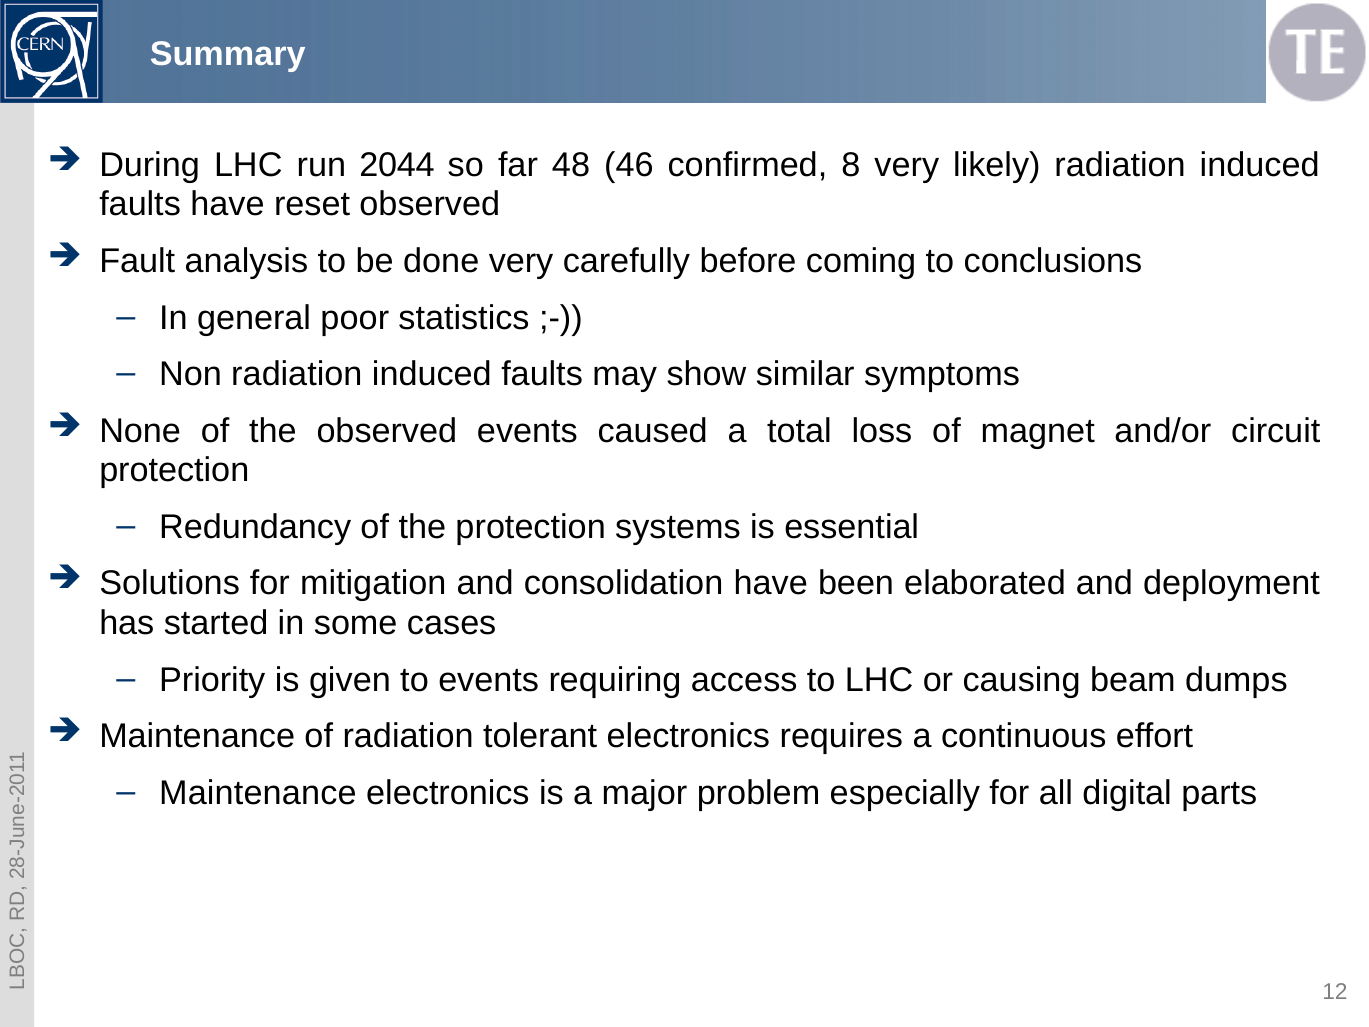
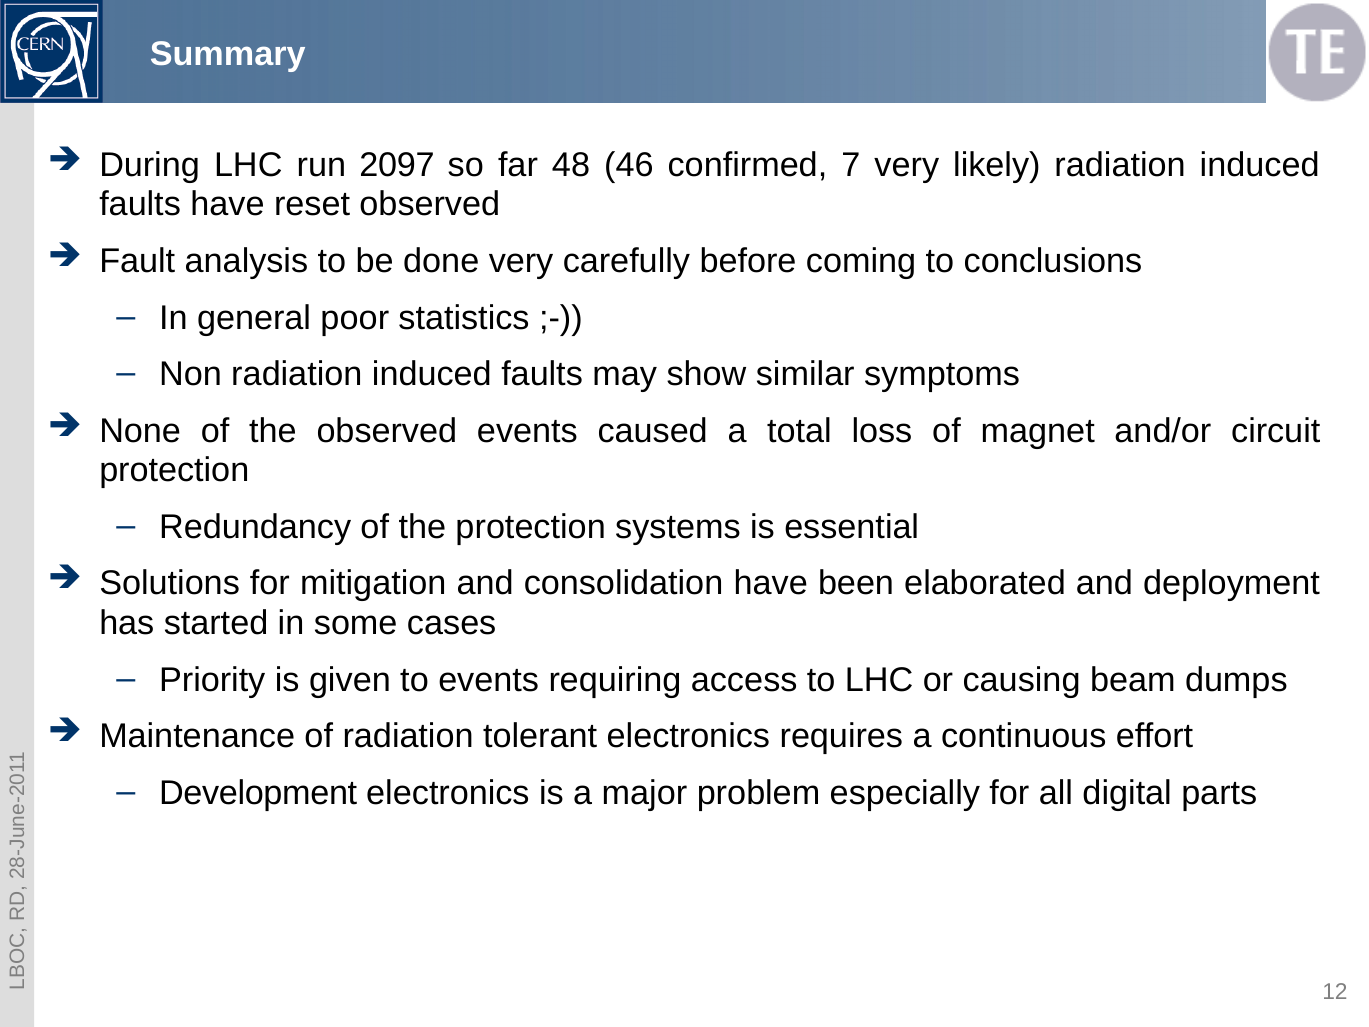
2044: 2044 -> 2097
confirmed 8: 8 -> 7
Maintenance at (258, 793): Maintenance -> Development
